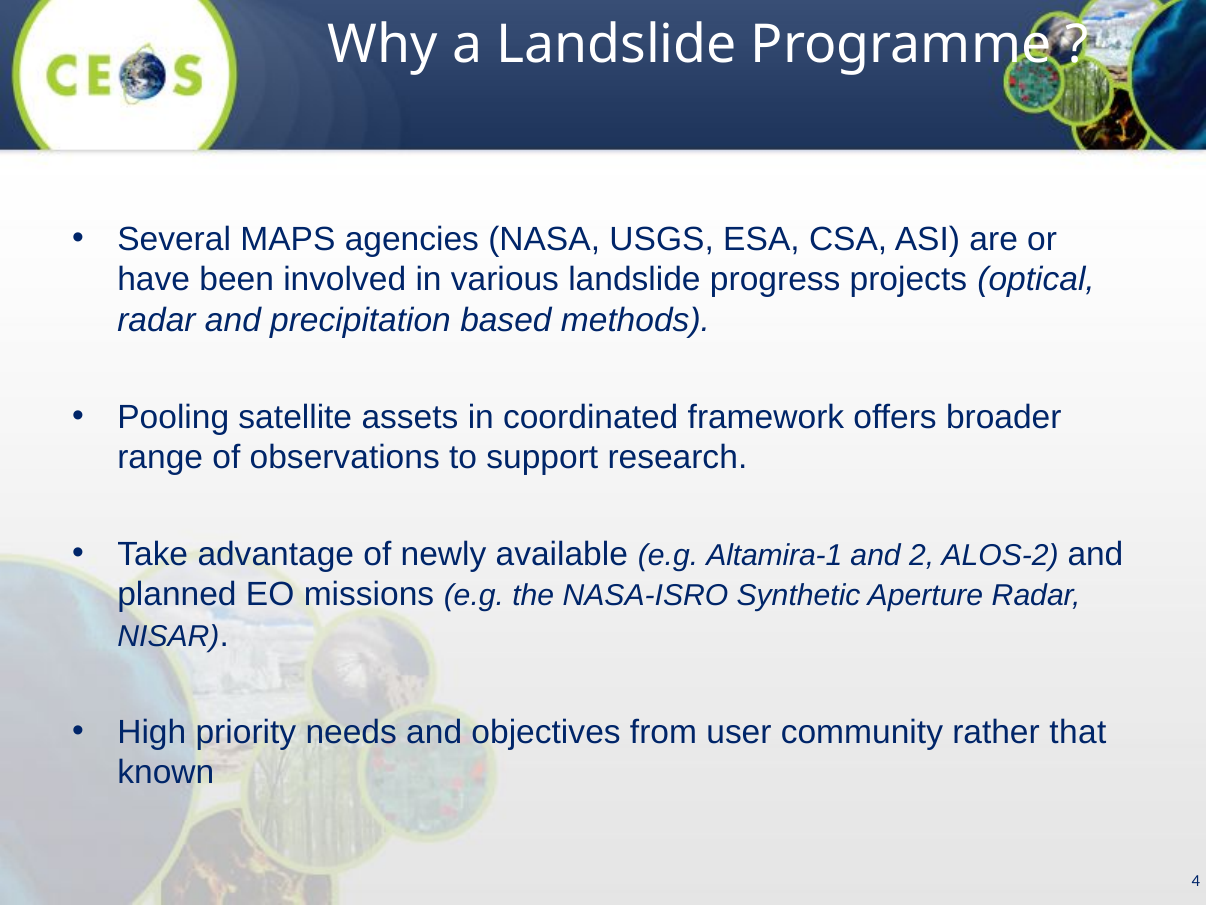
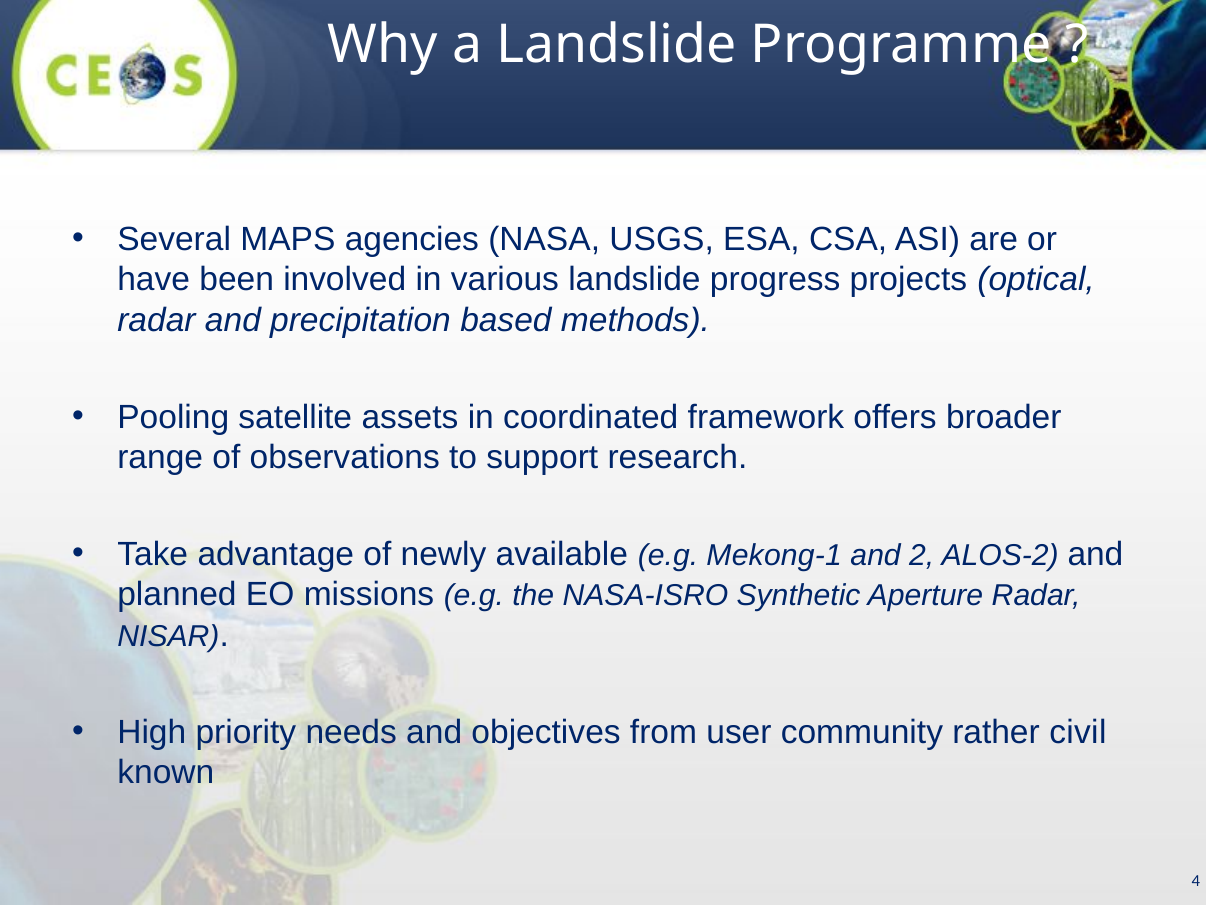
Altamira-1: Altamira-1 -> Mekong-1
that: that -> civil
